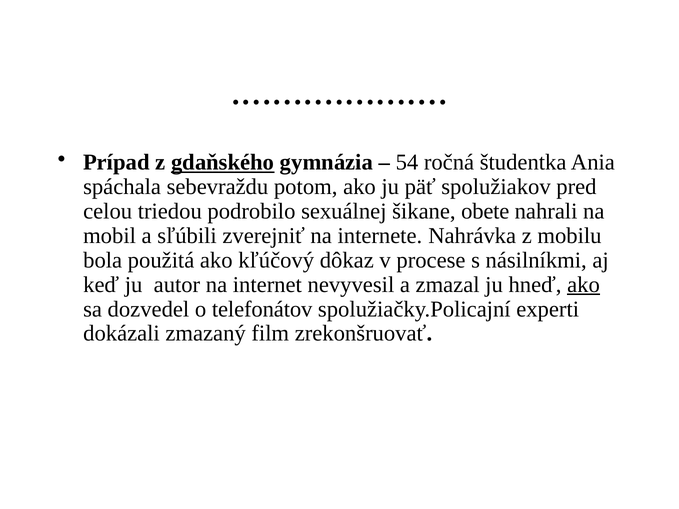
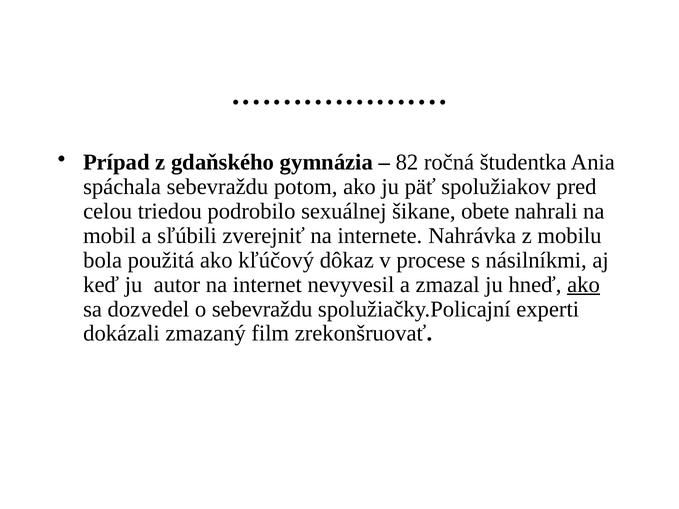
gdaňského underline: present -> none
54: 54 -> 82
o telefonátov: telefonátov -> sebevraždu
